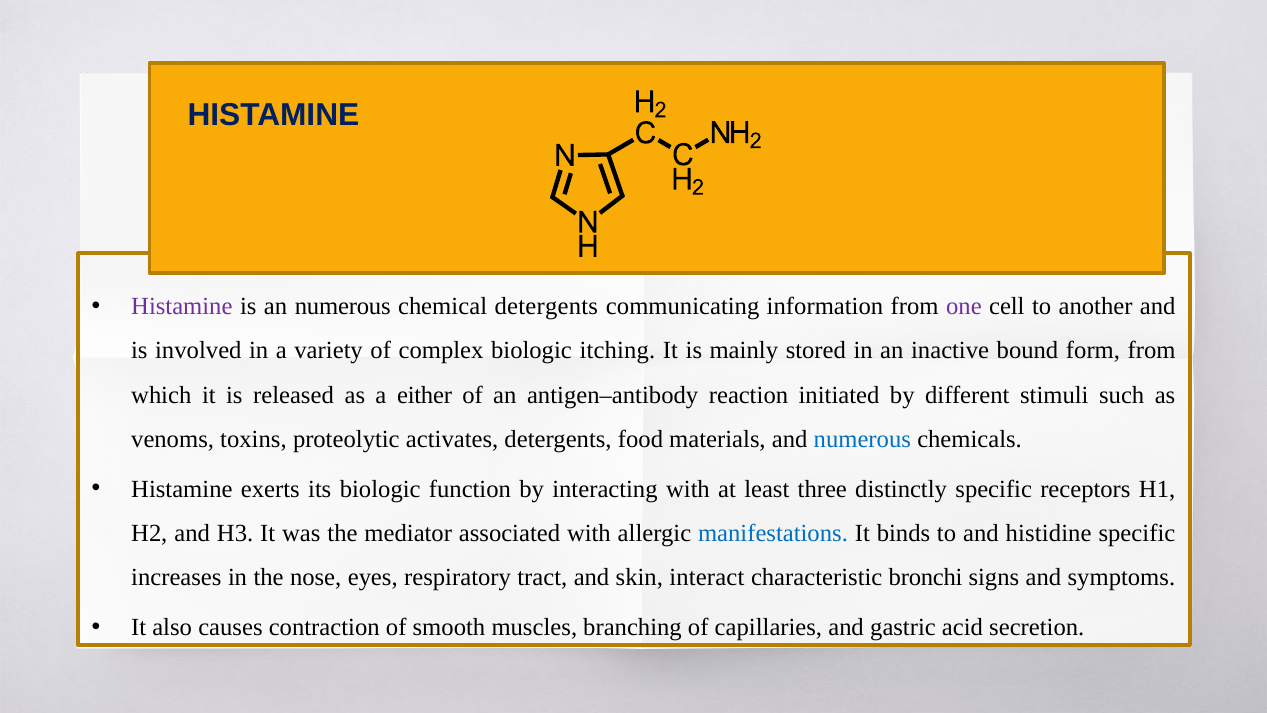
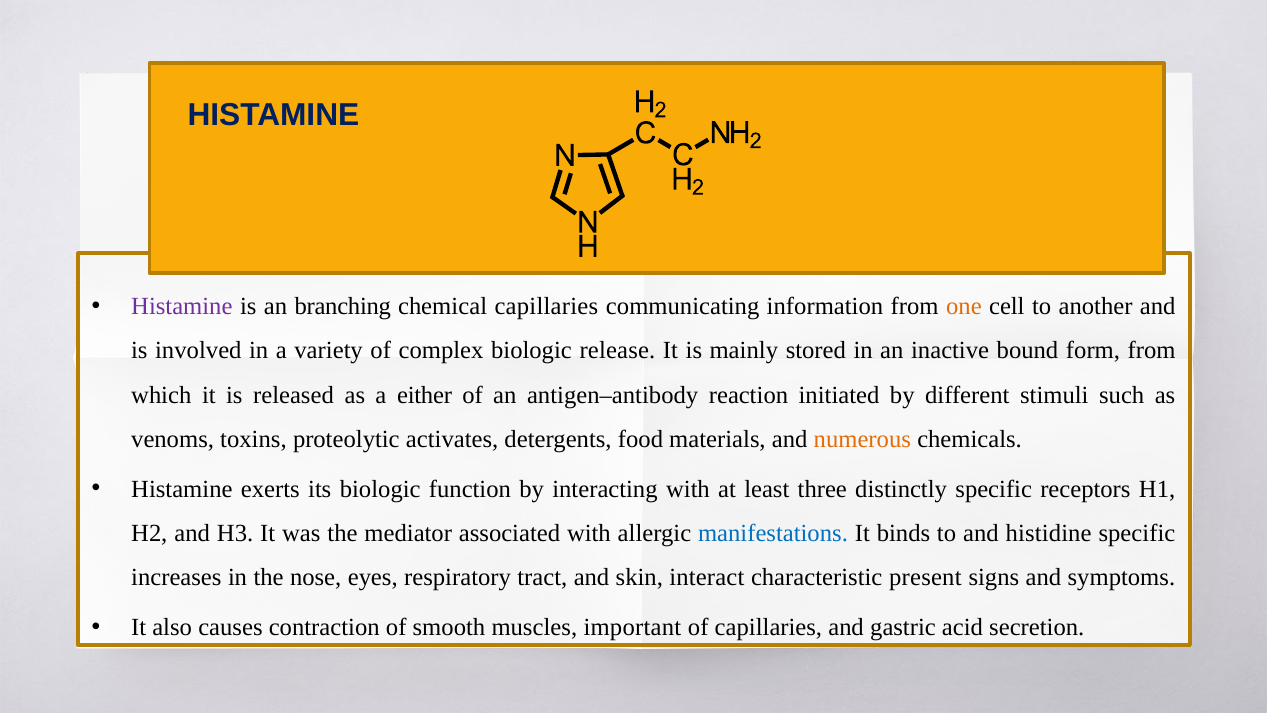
an numerous: numerous -> branching
chemical detergents: detergents -> capillaries
one colour: purple -> orange
itching: itching -> release
numerous at (862, 439) colour: blue -> orange
bronchi: bronchi -> present
branching: branching -> important
